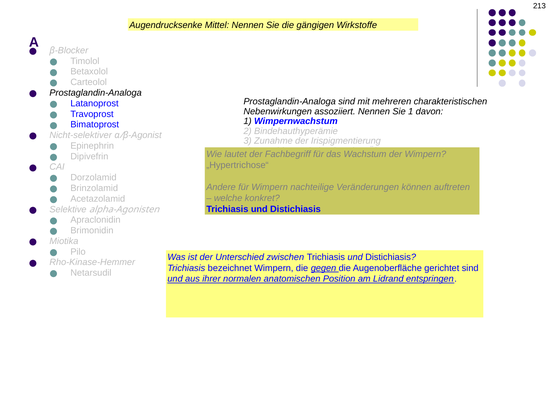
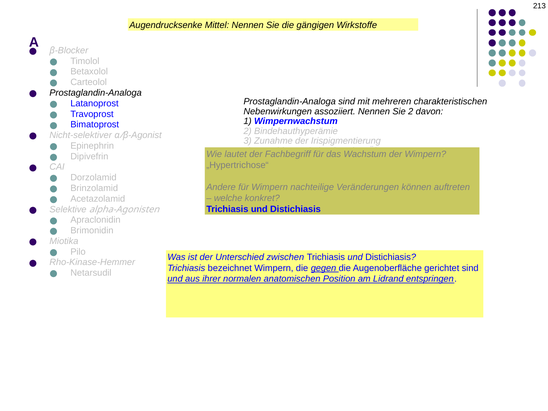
Sie 1: 1 -> 2
